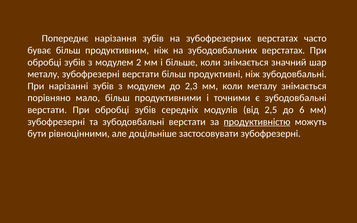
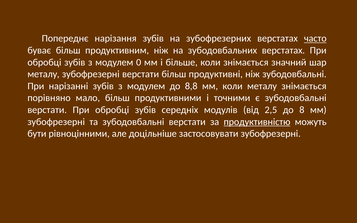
часто underline: none -> present
2: 2 -> 0
2,3: 2,3 -> 8,8
6: 6 -> 8
